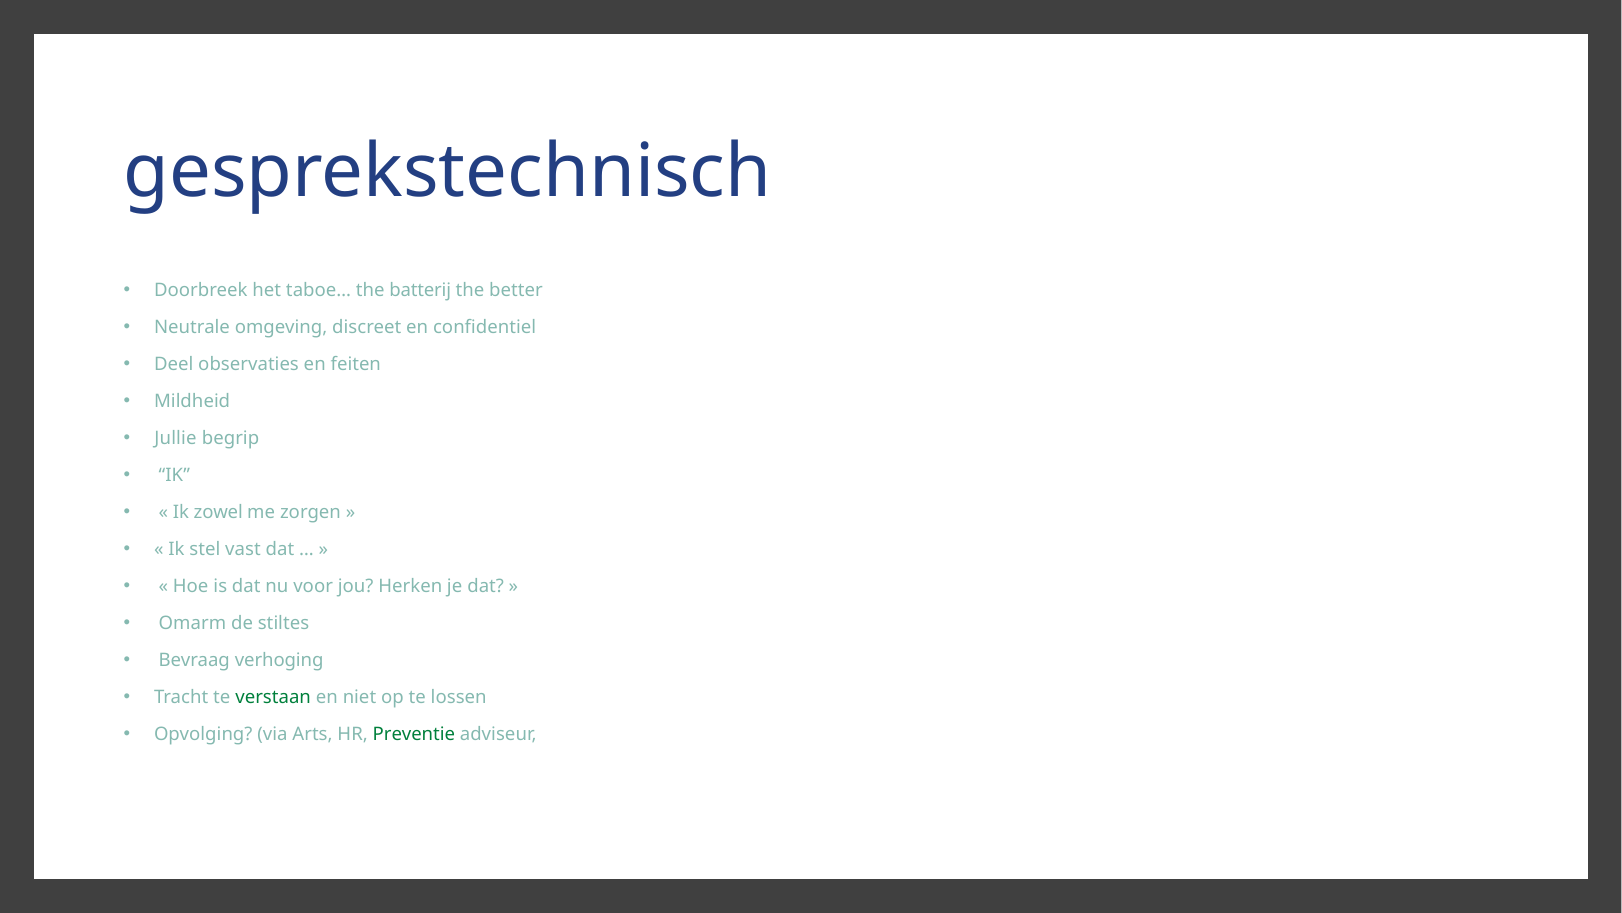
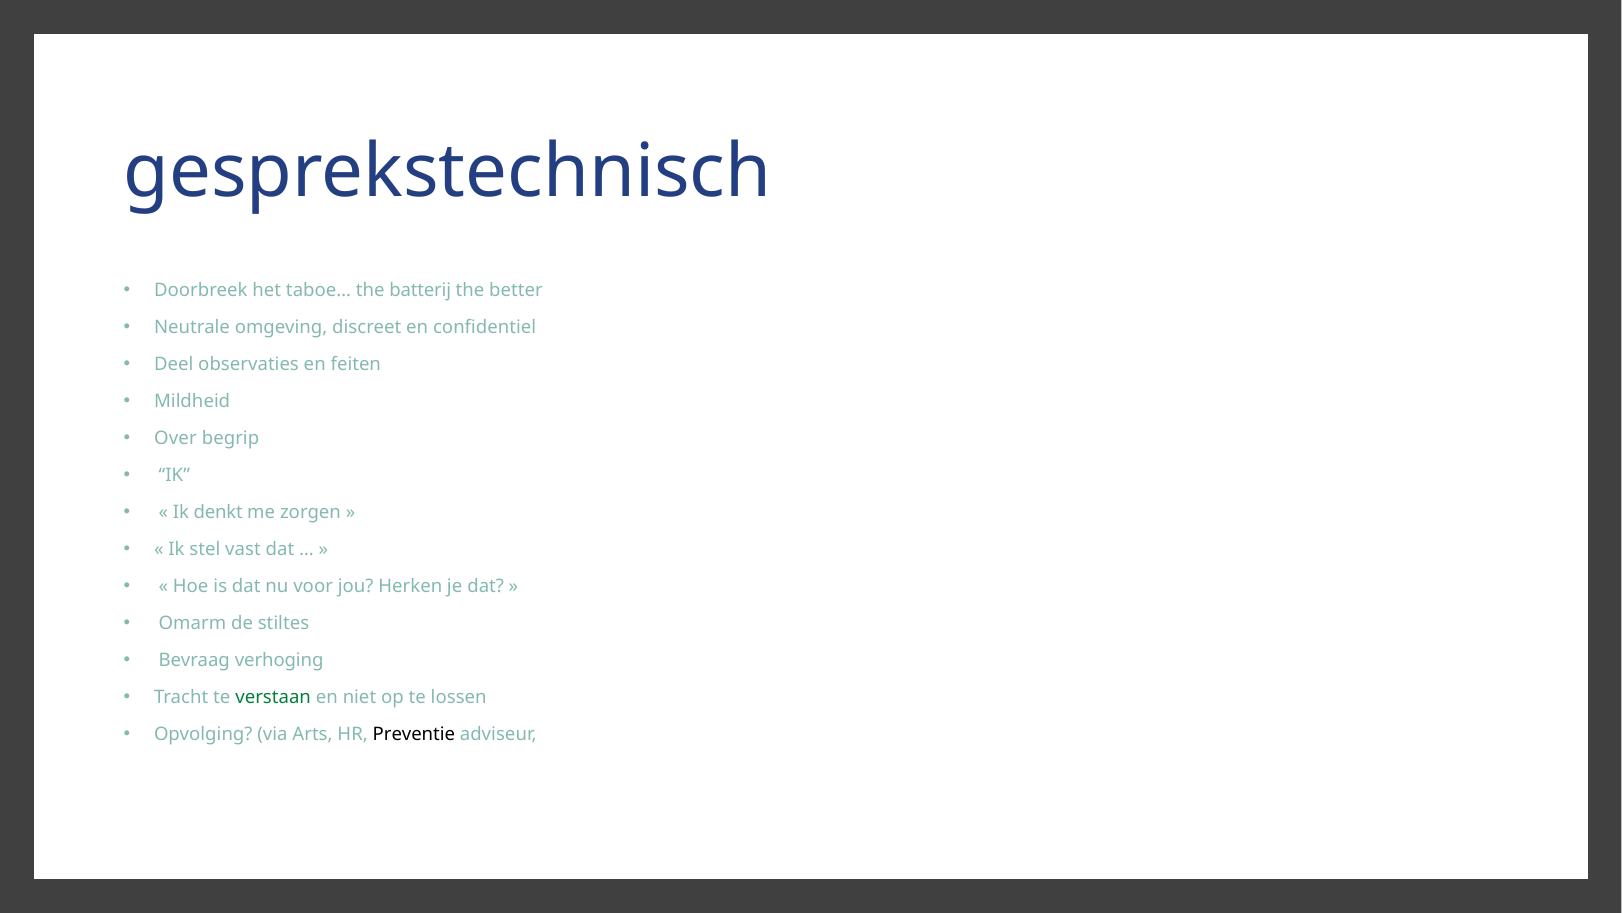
Jullie: Jullie -> Over
zowel: zowel -> denkt
Preventie colour: green -> black
